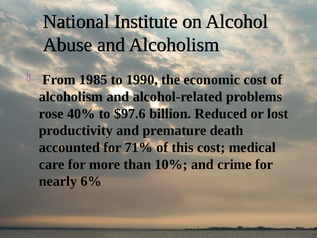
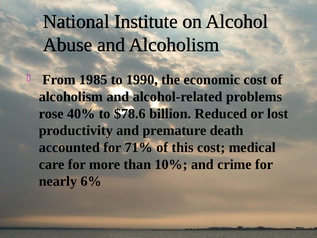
$97.6: $97.6 -> $78.6
